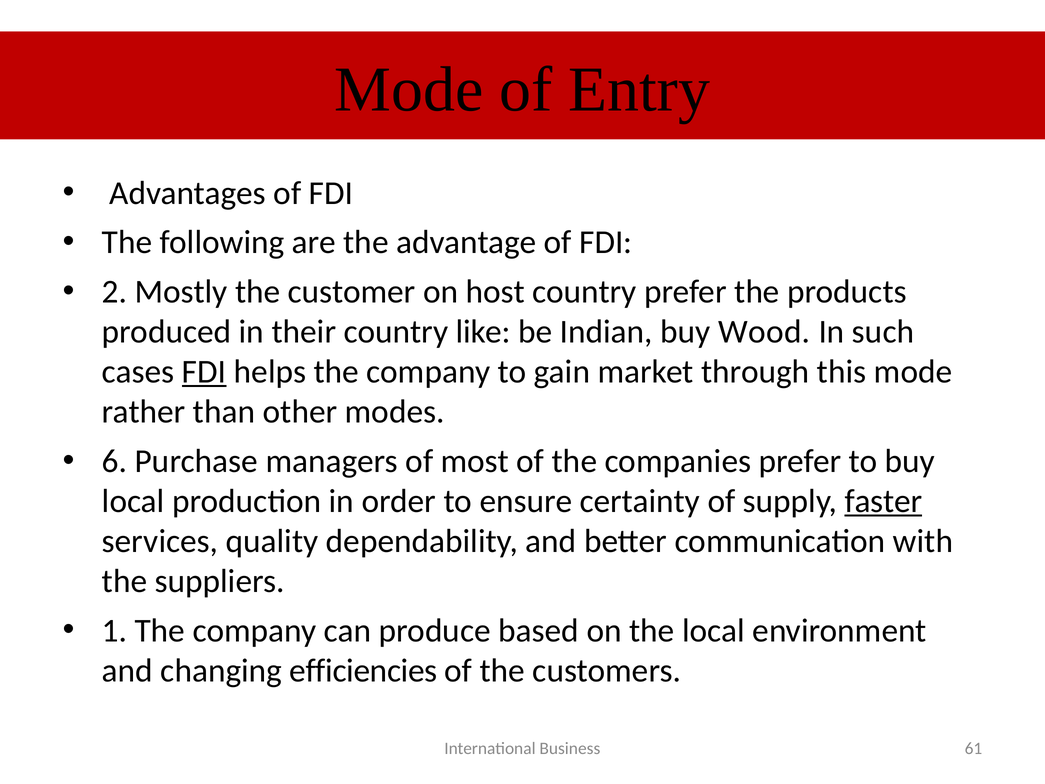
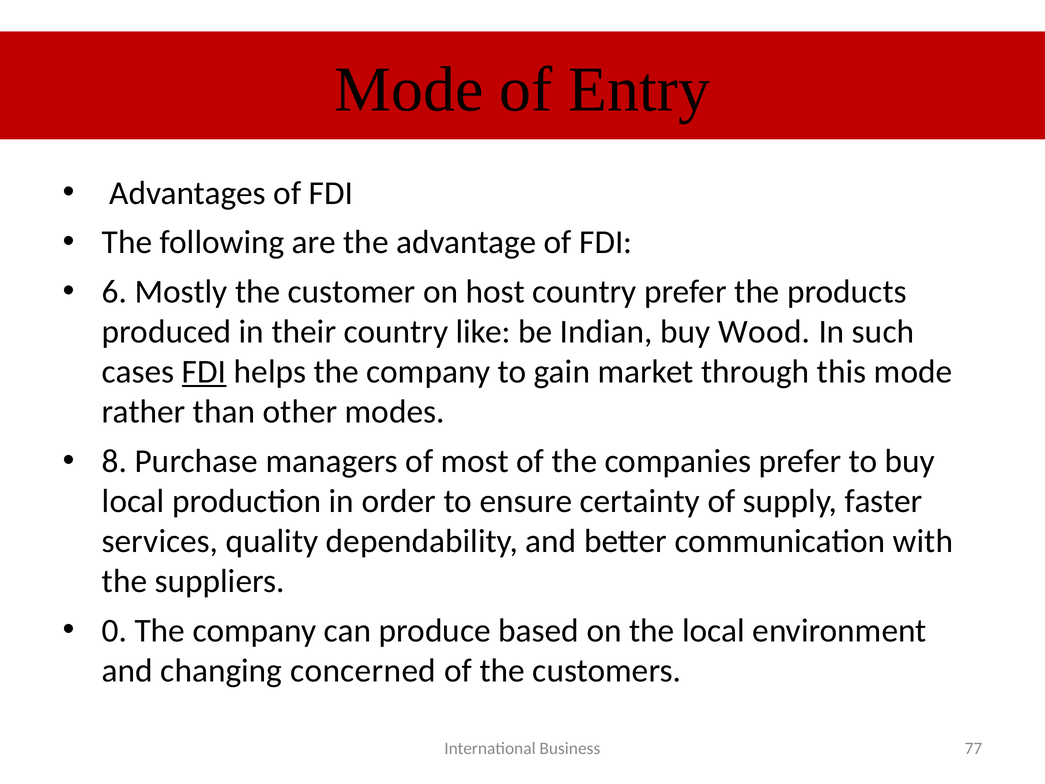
2: 2 -> 6
6: 6 -> 8
faster underline: present -> none
1: 1 -> 0
efficiencies: efficiencies -> concerned
61: 61 -> 77
